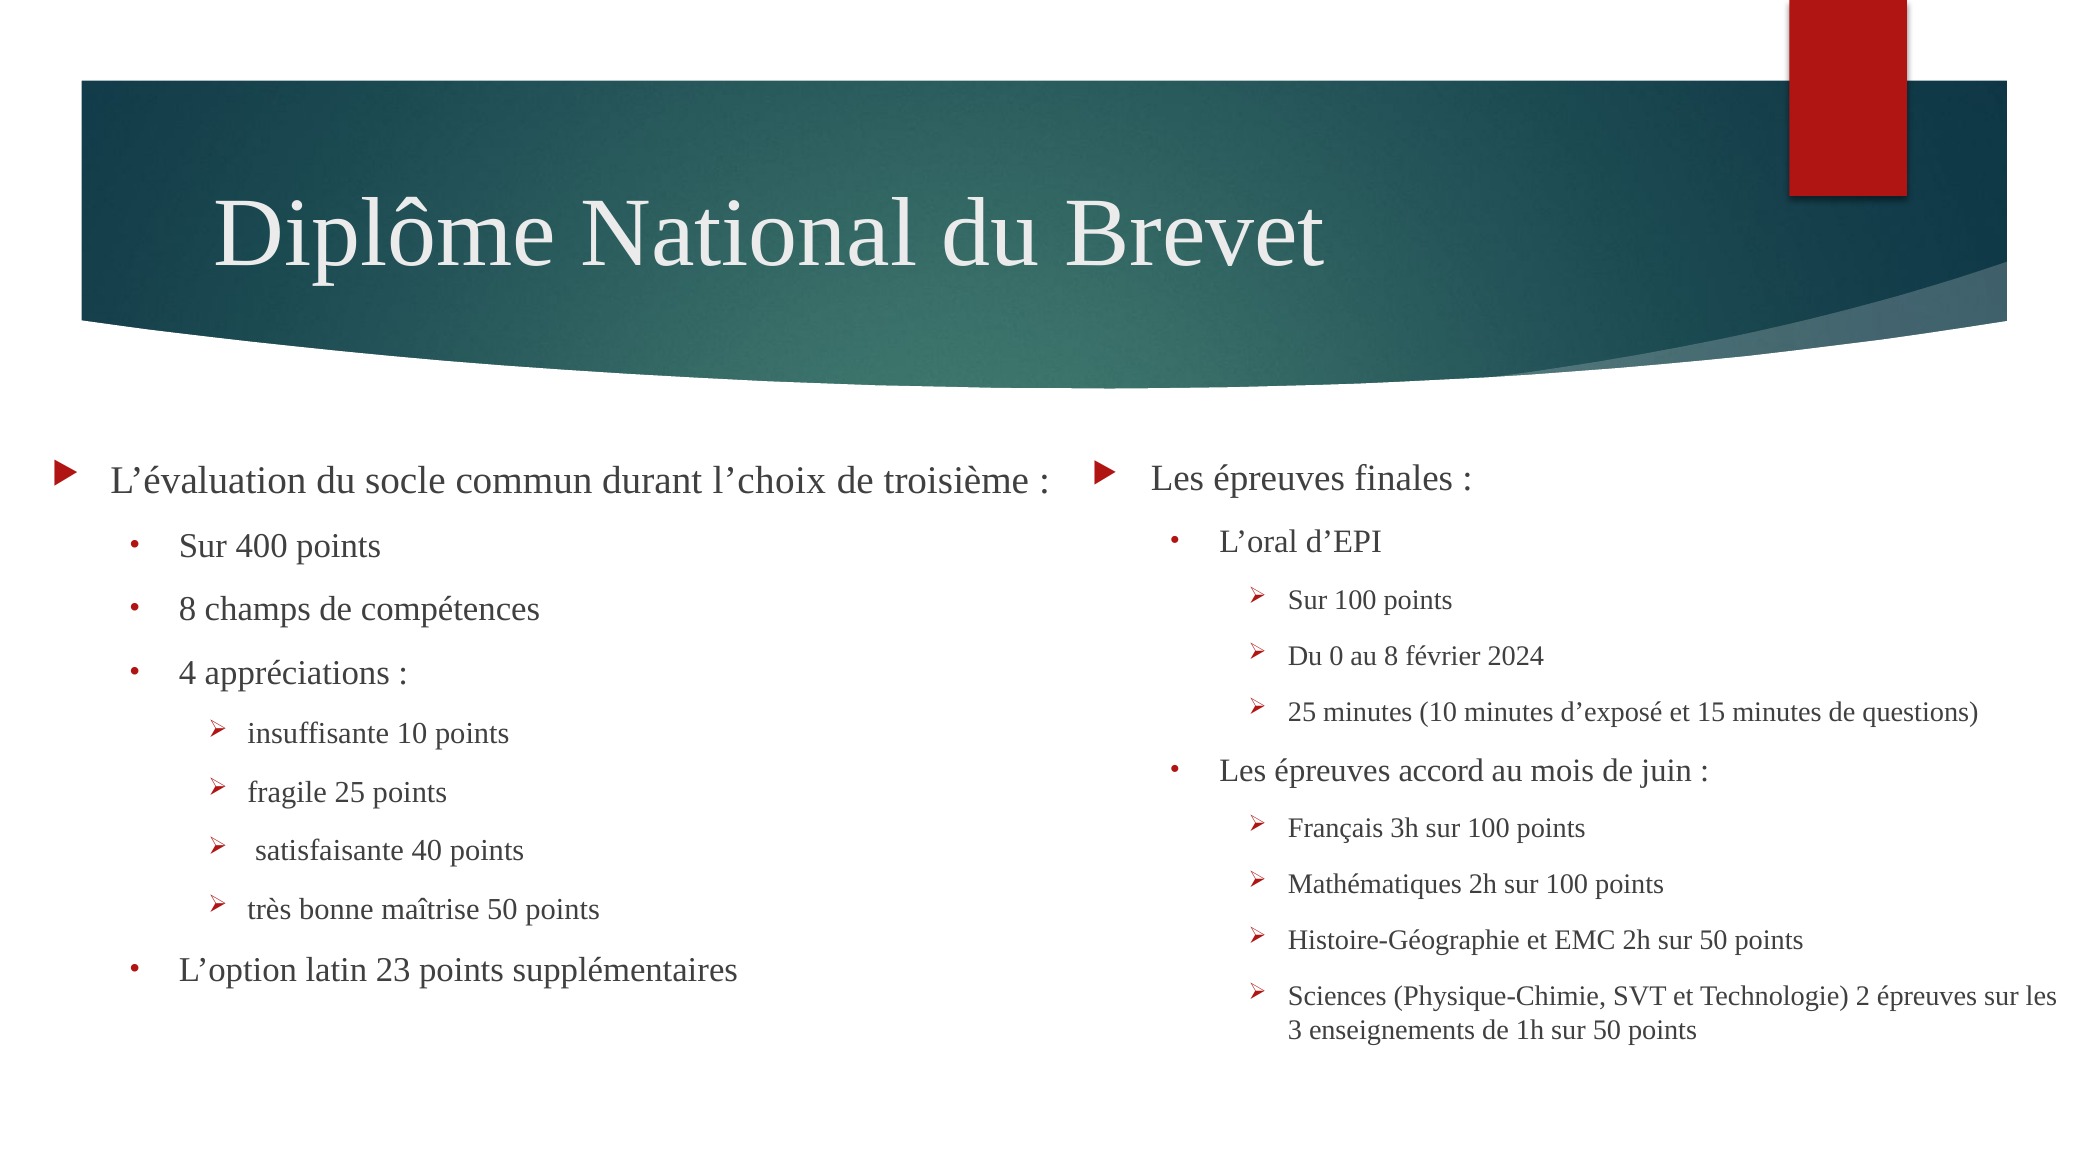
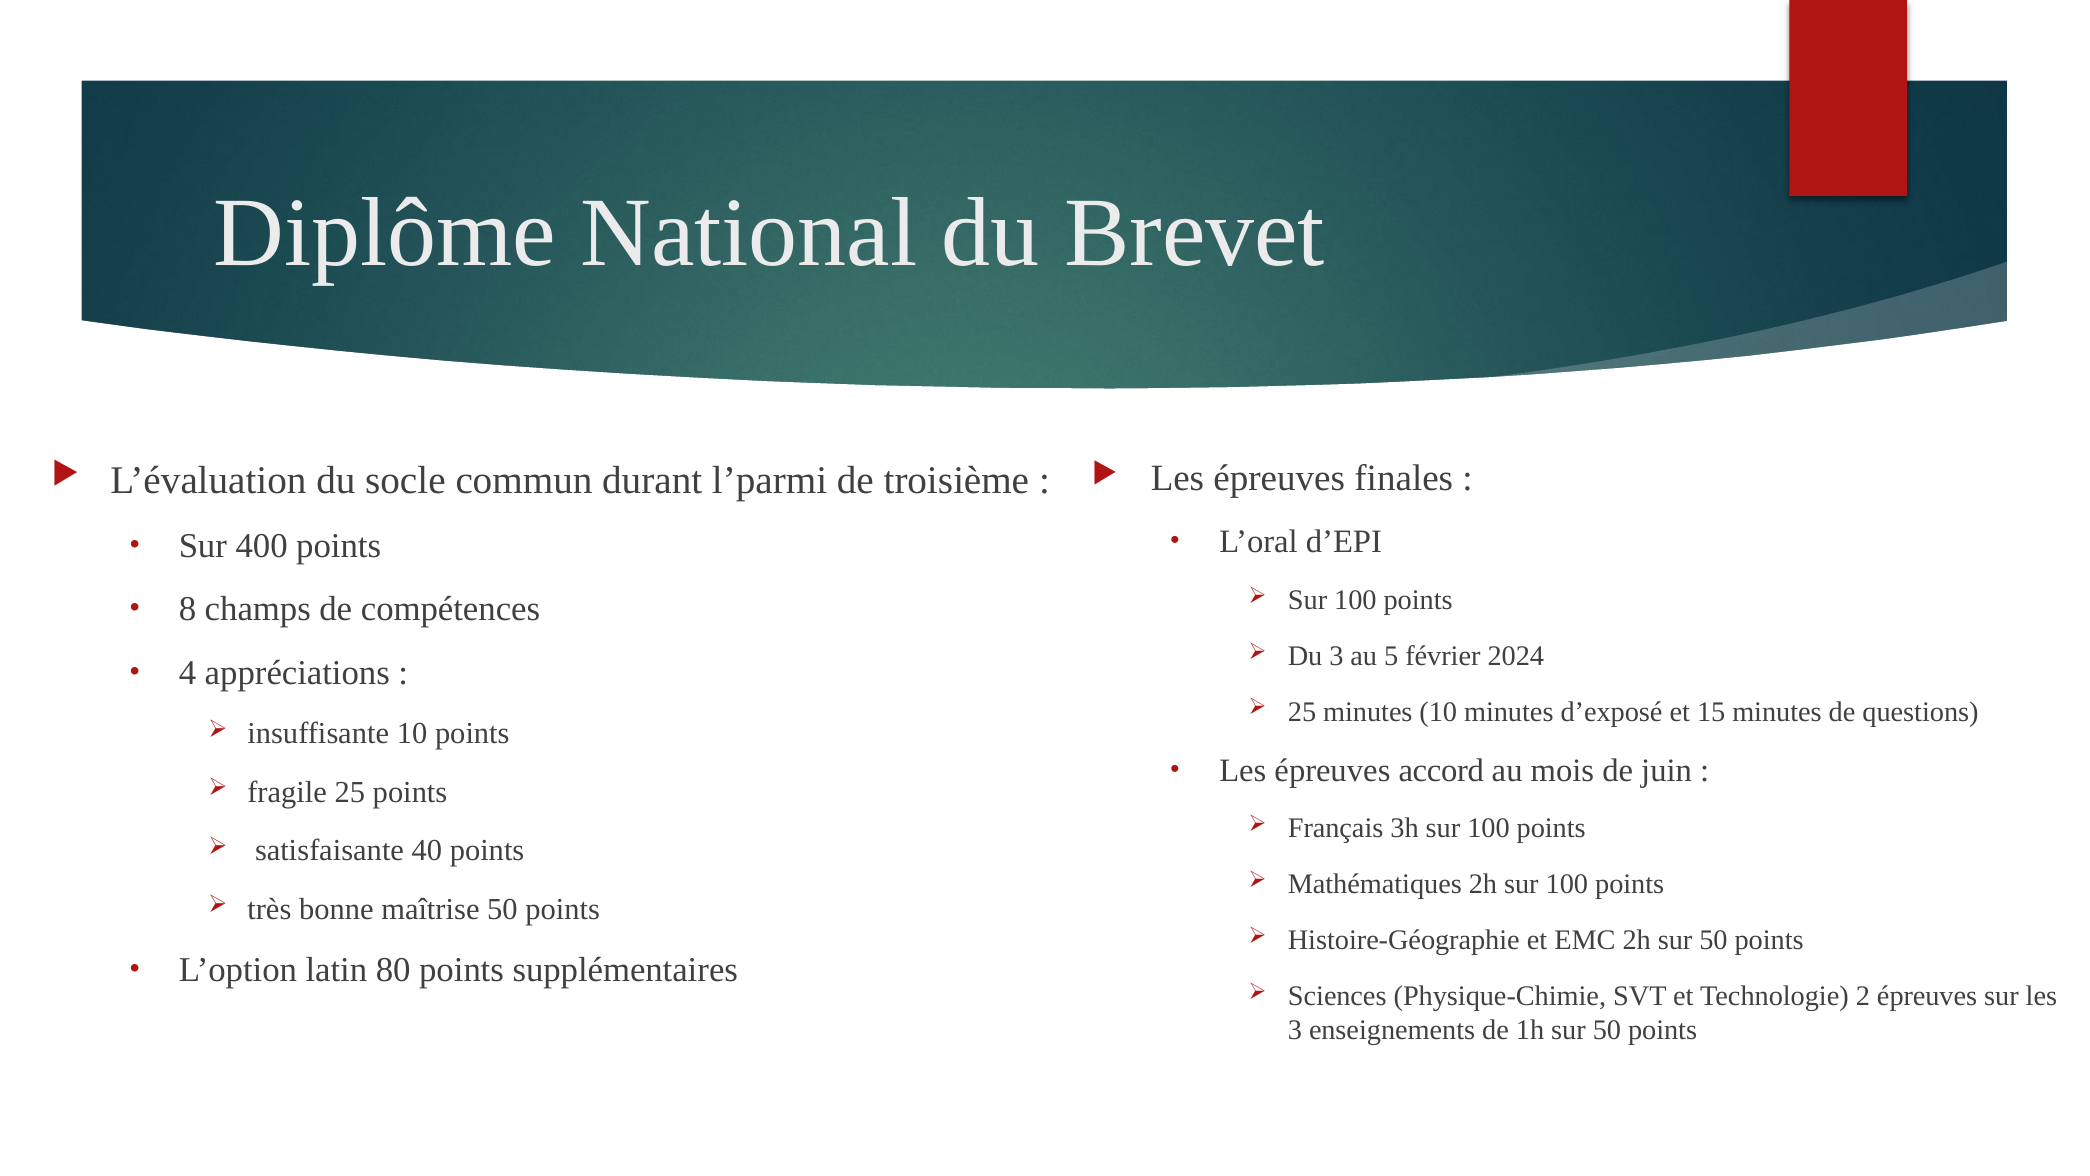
l’choix: l’choix -> l’parmi
Du 0: 0 -> 3
au 8: 8 -> 5
23: 23 -> 80
